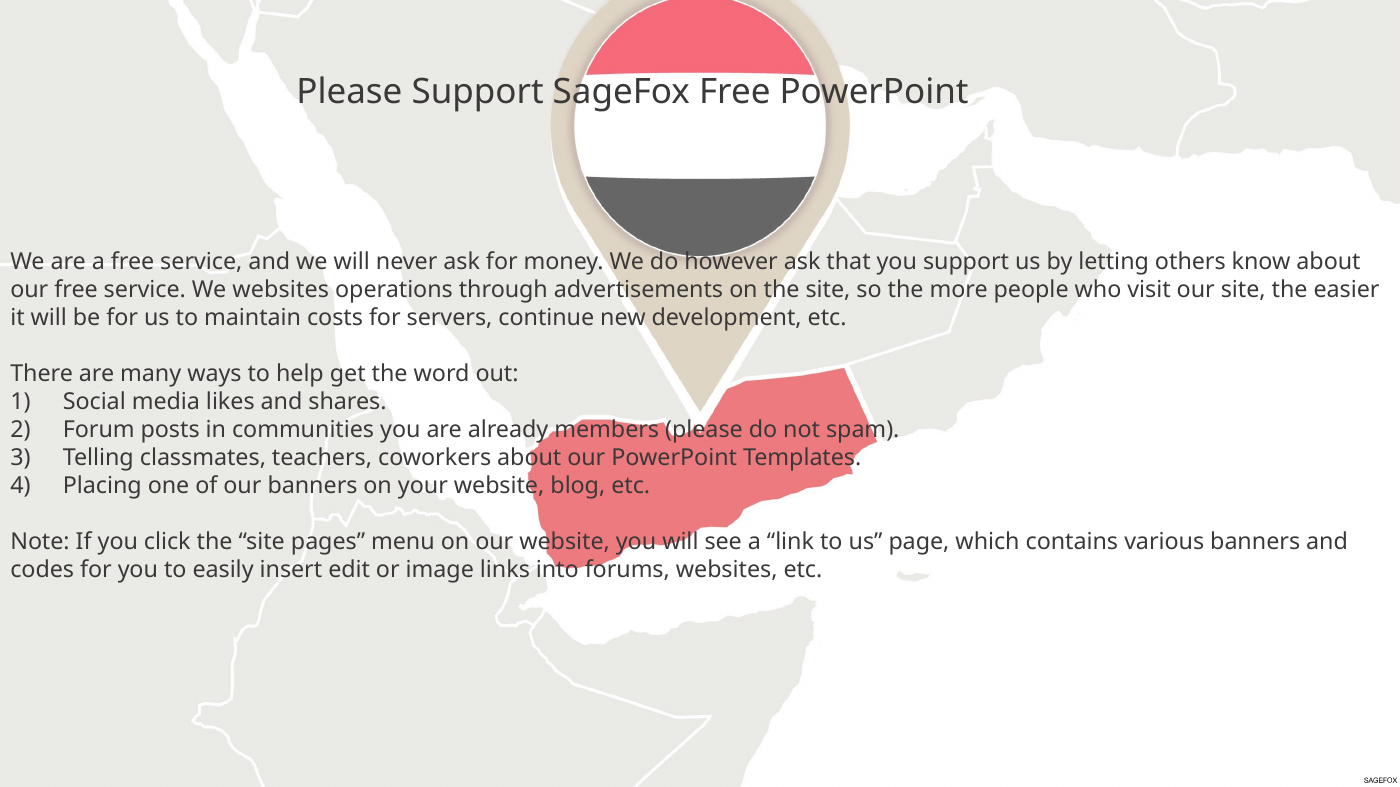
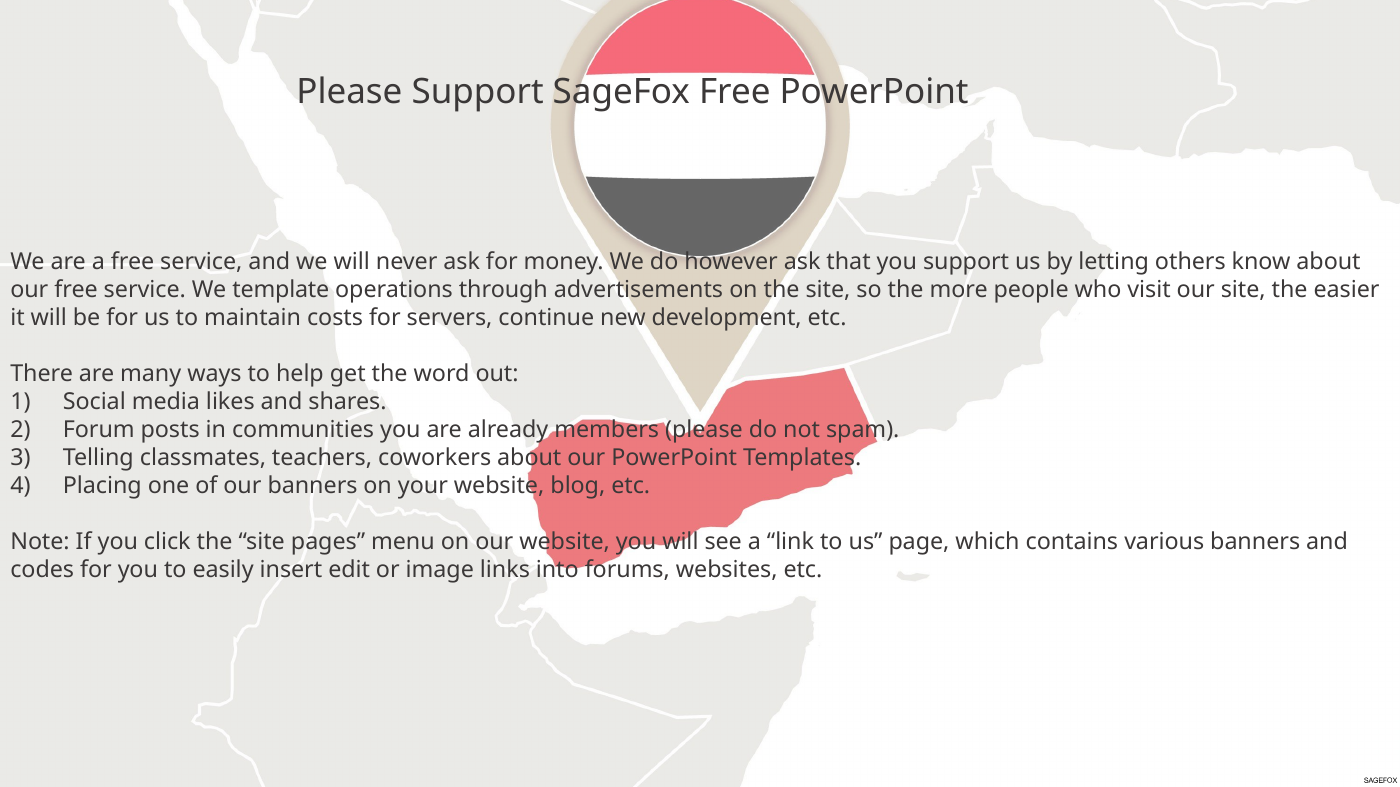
We websites: websites -> template
